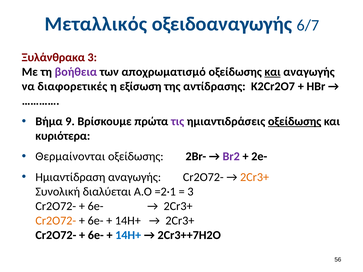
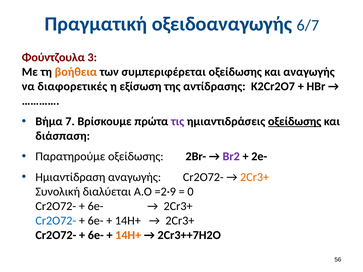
Μεταλλικός: Μεταλλικός -> Πραγματική
Ξυλάνθρακα: Ξυλάνθρακα -> Φούντζουλα
βοήθεια colour: purple -> orange
αποχρωματισμό: αποχρωματισμό -> συμπεριφέρεται
και at (273, 72) underline: present -> none
9: 9 -> 7
κυριότερα: κυριότερα -> διάσπαση
Θερμαίνονται: Θερμαίνονται -> Παρατηρούμε
=2·1: =2·1 -> =2·9
3 at (190, 192): 3 -> 0
Cr2O72- at (56, 221) colour: orange -> blue
14H+ at (128, 235) colour: blue -> orange
